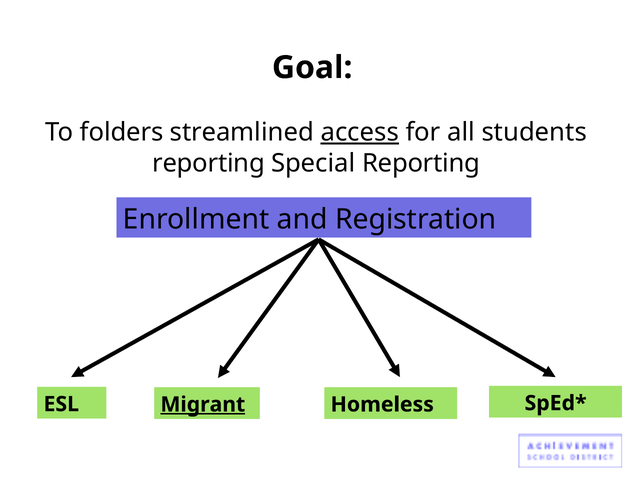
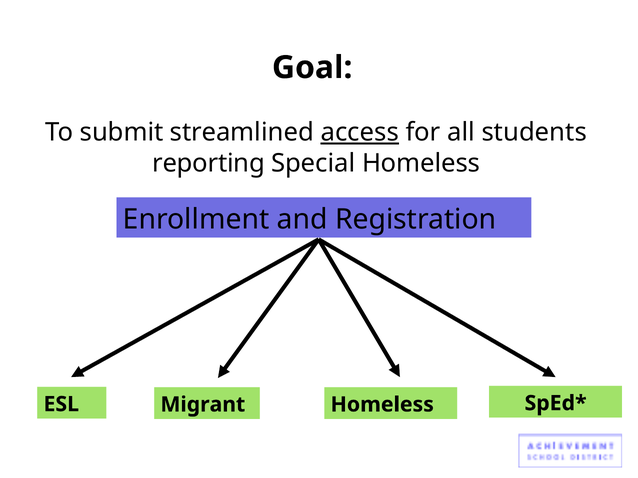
folders: folders -> submit
Special Reporting: Reporting -> Homeless
Migrant underline: present -> none
